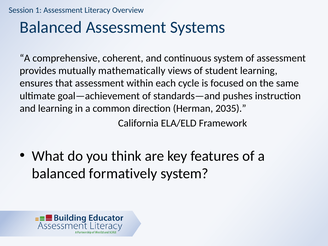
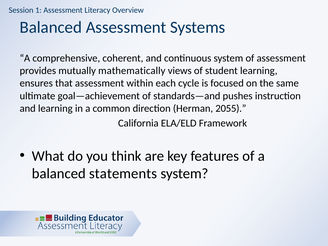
2035: 2035 -> 2055
formatively: formatively -> statements
